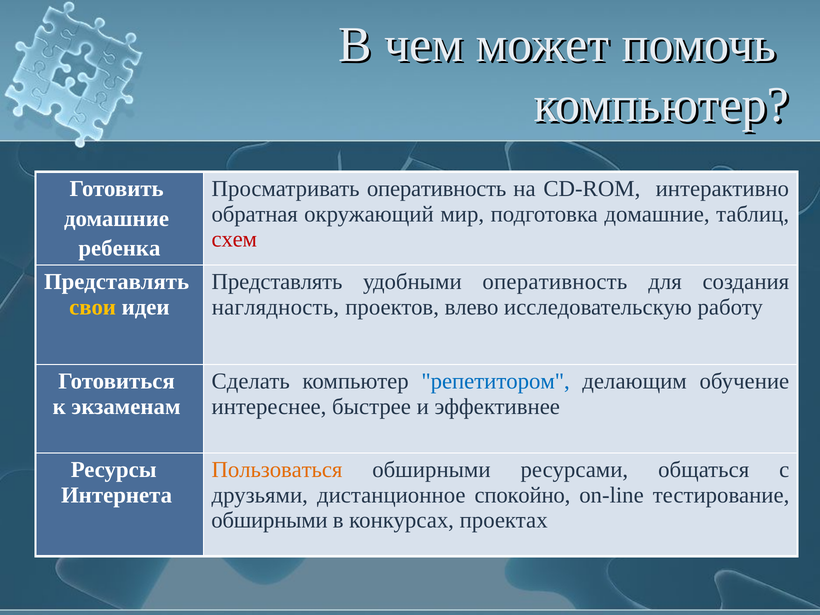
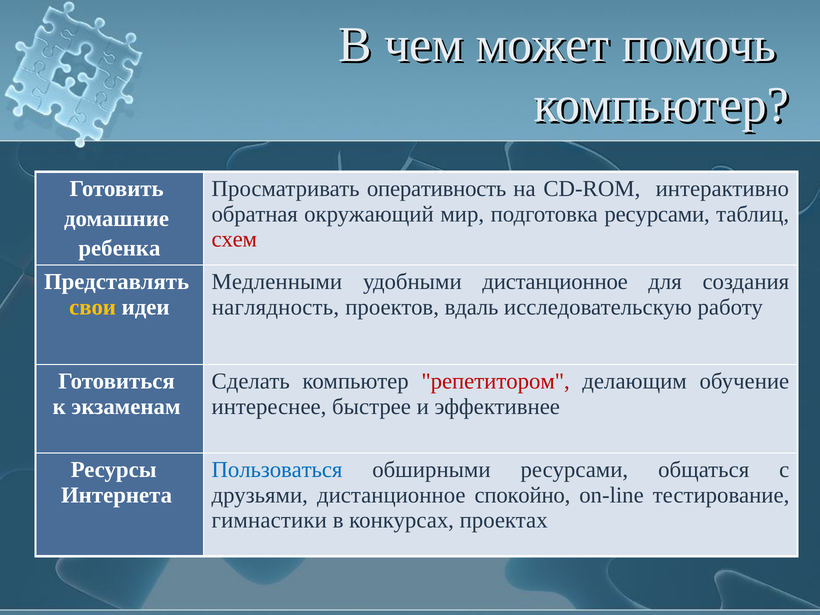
подготовка домашние: домашние -> ресурсами
Представлять at (277, 282): Представлять -> Медленными
удобными оперативность: оперативность -> дистанционное
влево: влево -> вдаль
репетитором colour: blue -> red
Пользоваться colour: orange -> blue
обширными at (269, 520): обширными -> гимнастики
